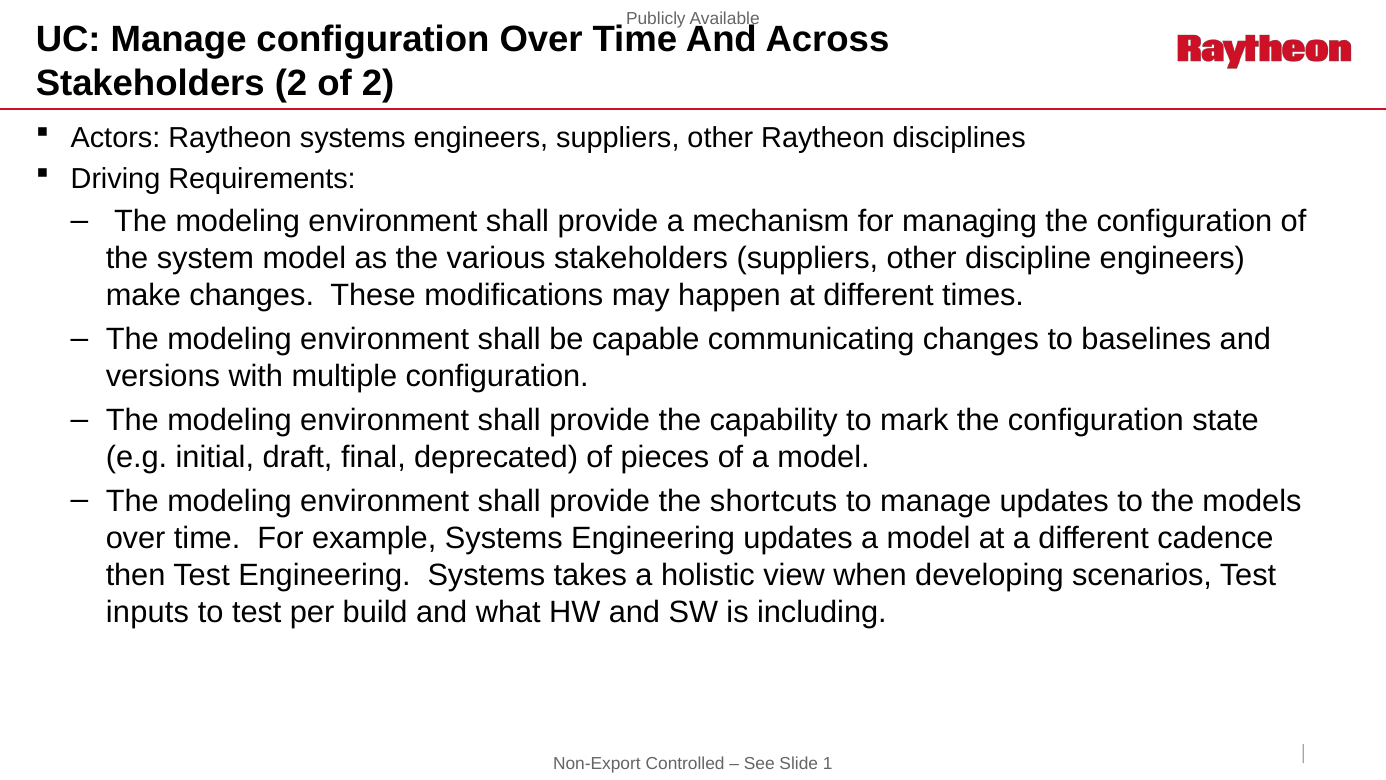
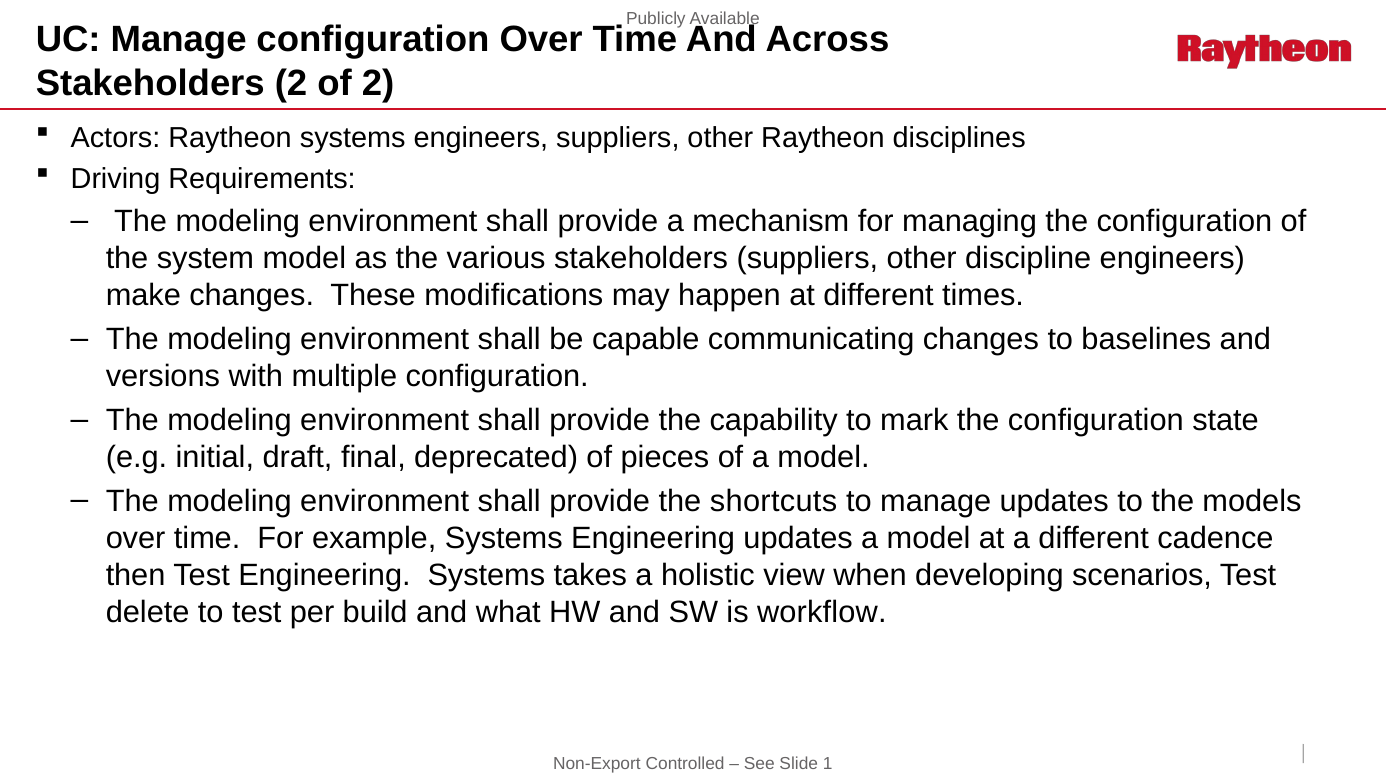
inputs: inputs -> delete
including: including -> workflow
